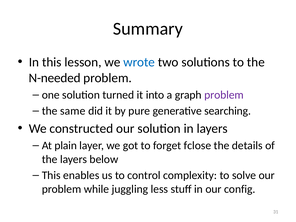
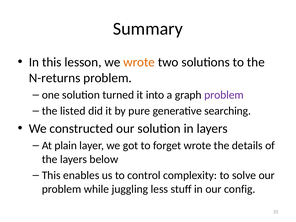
wrote at (139, 62) colour: blue -> orange
N-needed: N-needed -> N-returns
same: same -> listed
forget fclose: fclose -> wrote
